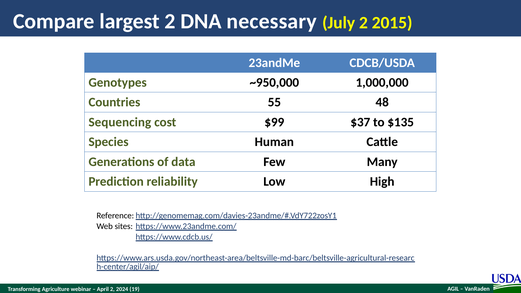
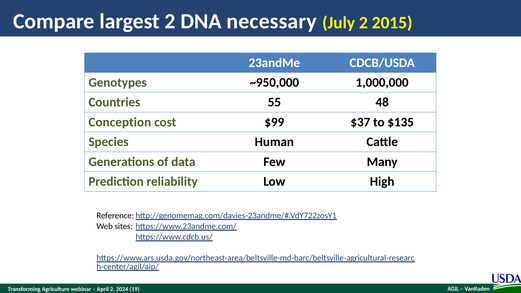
Sequencing: Sequencing -> Conception
